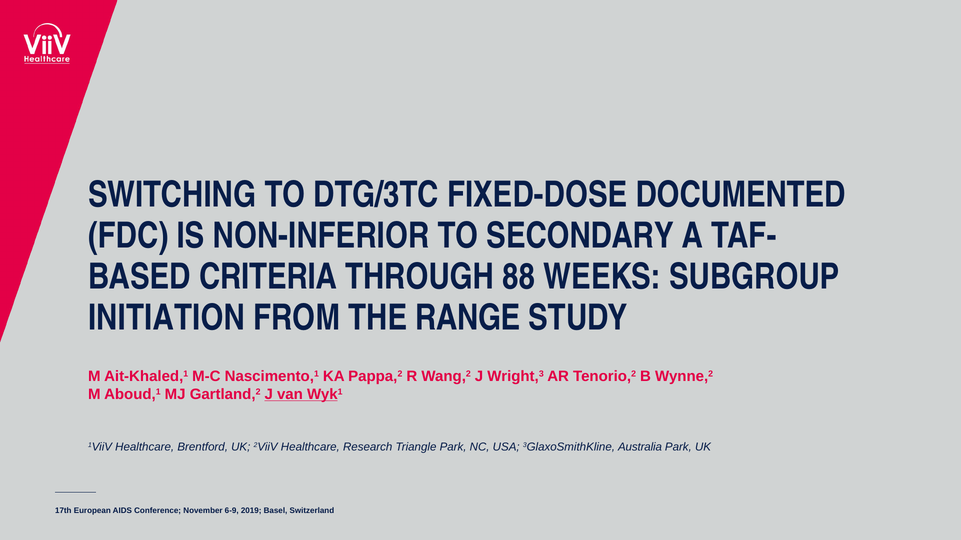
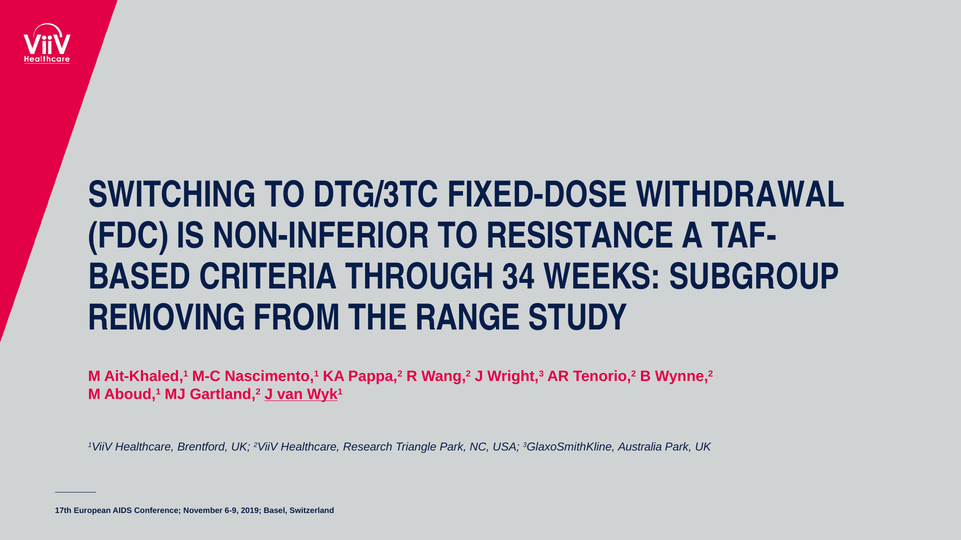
DOCUMENTED: DOCUMENTED -> WITHDRAWAL
SECONDARY: SECONDARY -> RESISTANCE
88: 88 -> 34
INITIATION: INITIATION -> REMOVING
